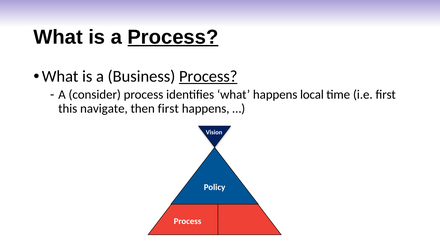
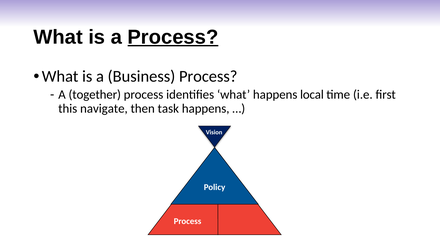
Process at (208, 76) underline: present -> none
consider: consider -> together
then first: first -> task
